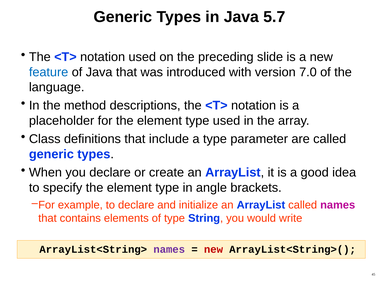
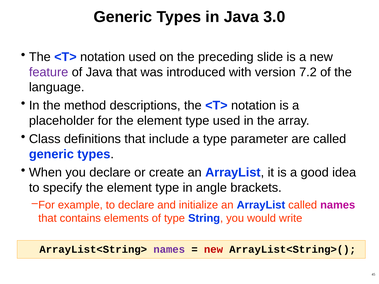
5.7: 5.7 -> 3.0
feature colour: blue -> purple
7.0: 7.0 -> 7.2
